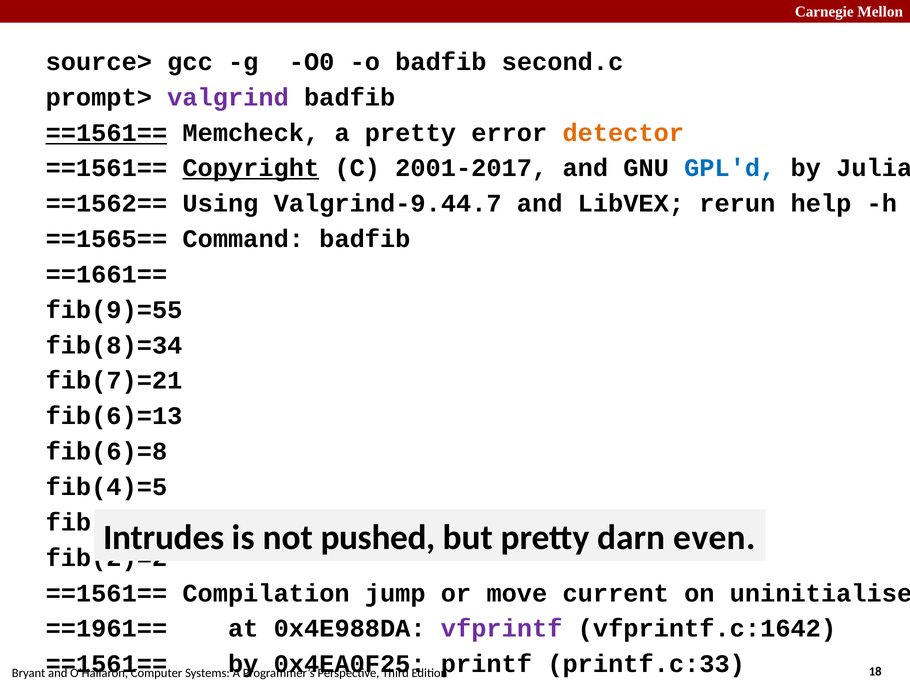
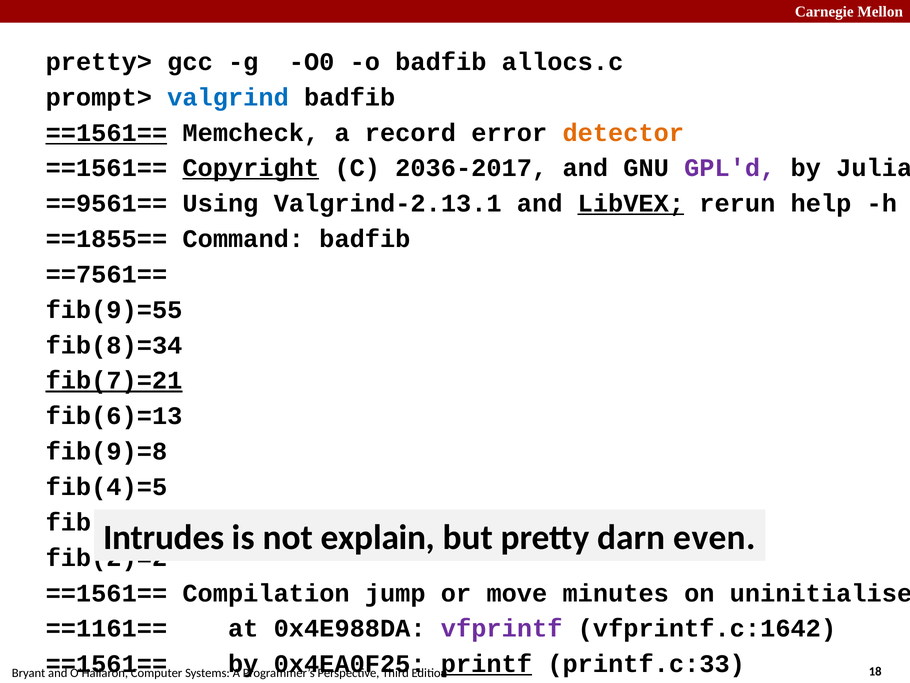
source>: source> -> pretty>
second.c: second.c -> allocs.c
valgrind colour: purple -> blue
a pretty: pretty -> record
2001-2017: 2001-2017 -> 2036-2017
GPL'd colour: blue -> purple
==1562==: ==1562== -> ==9561==
Valgrind-9.44.7: Valgrind-9.44.7 -> Valgrind-2.13.1
LibVEX underline: none -> present
==1565==: ==1565== -> ==1855==
==1661==: ==1661== -> ==7561==
fib(7)=21 underline: none -> present
fib(6)=8: fib(6)=8 -> fib(9)=8
pushed: pushed -> explain
current: current -> minutes
==1961==: ==1961== -> ==1161==
printf at (486, 664) underline: none -> present
